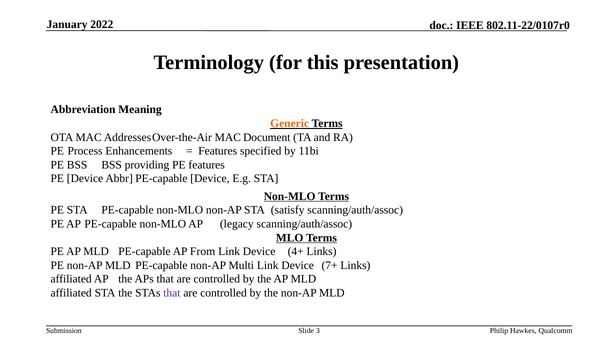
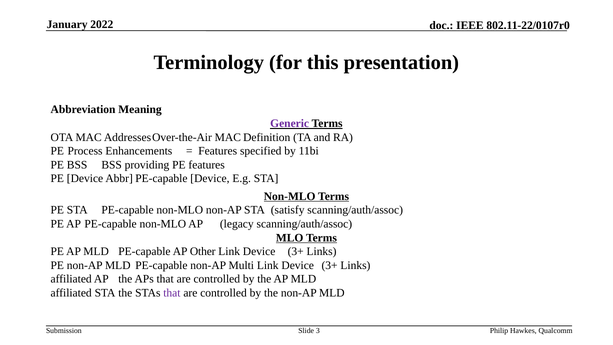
Generic colour: orange -> purple
Document: Document -> Definition
From: From -> Other
4+ at (296, 251): 4+ -> 3+
Multi Link Device 7+: 7+ -> 3+
